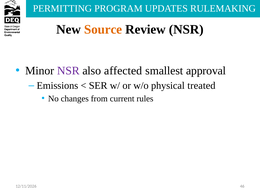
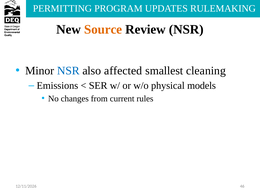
NSR at (68, 71) colour: purple -> blue
approval: approval -> cleaning
treated: treated -> models
